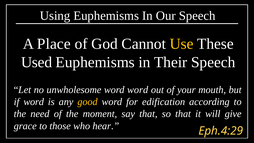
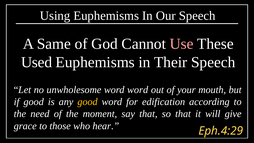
Place: Place -> Same
Use colour: yellow -> pink
if word: word -> good
